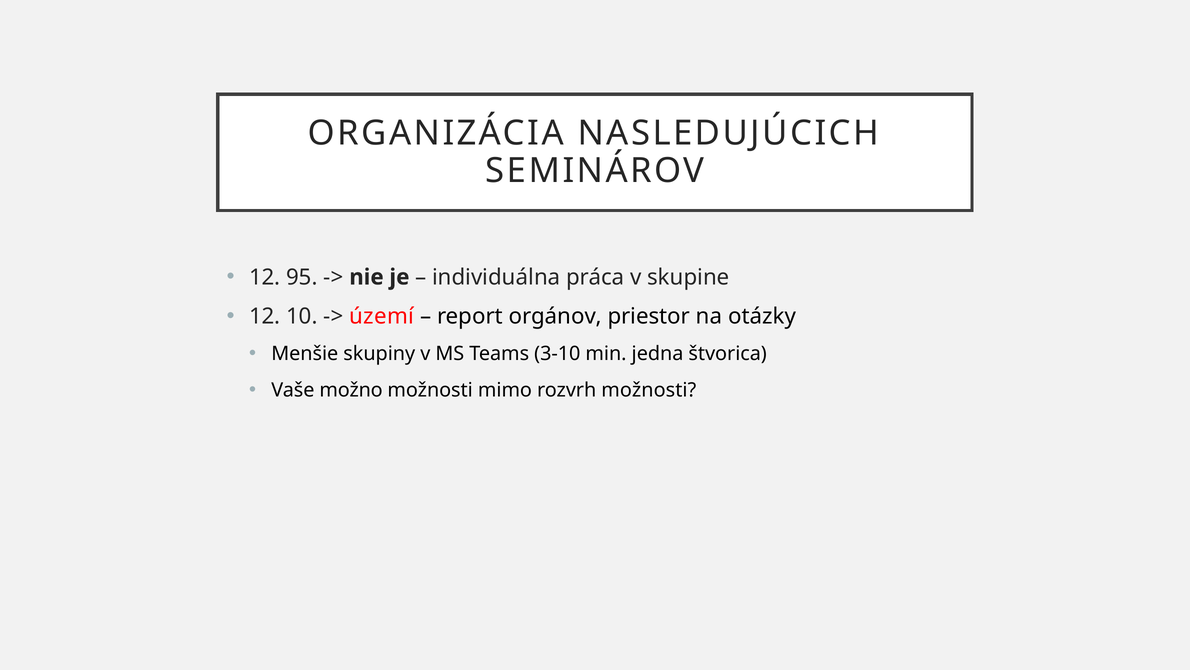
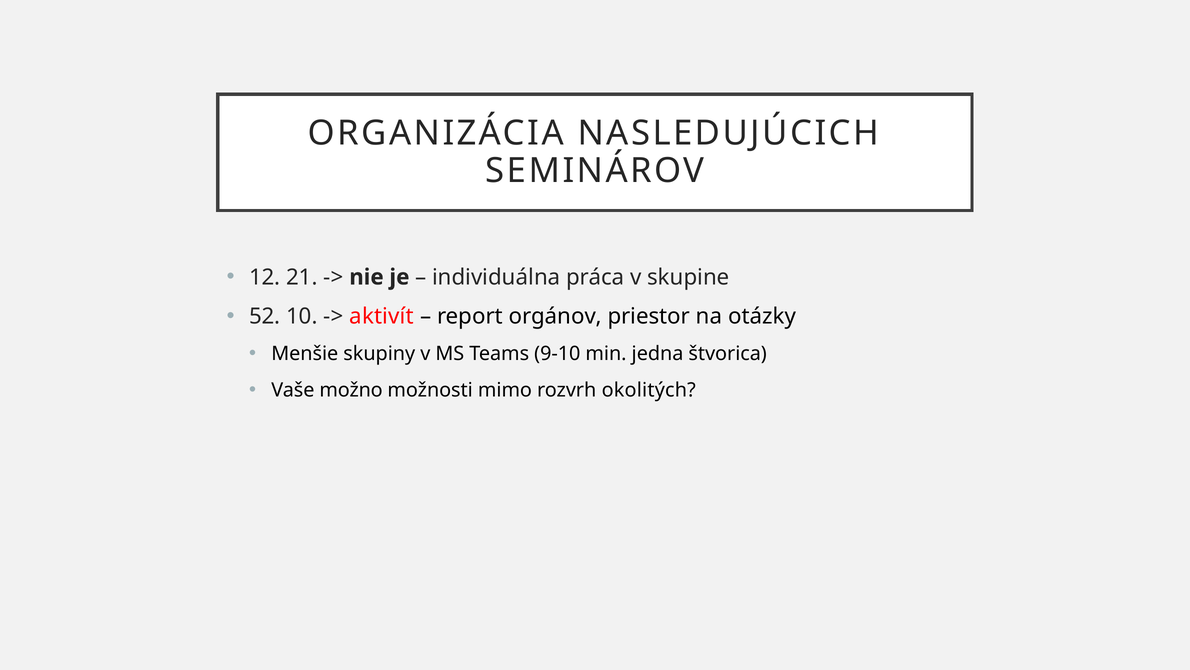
95: 95 -> 21
12 at (265, 316): 12 -> 52
území: území -> aktivít
3-10: 3-10 -> 9-10
rozvrh možnosti: možnosti -> okolitých
